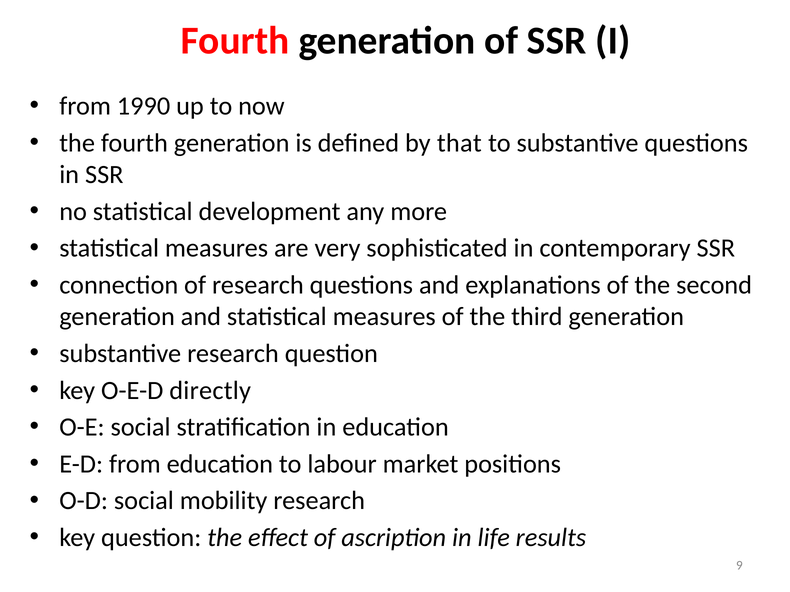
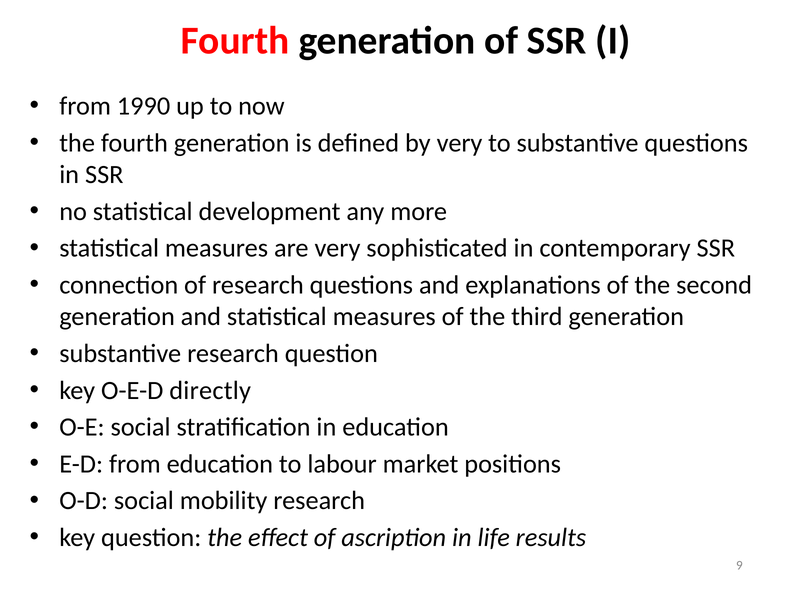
by that: that -> very
